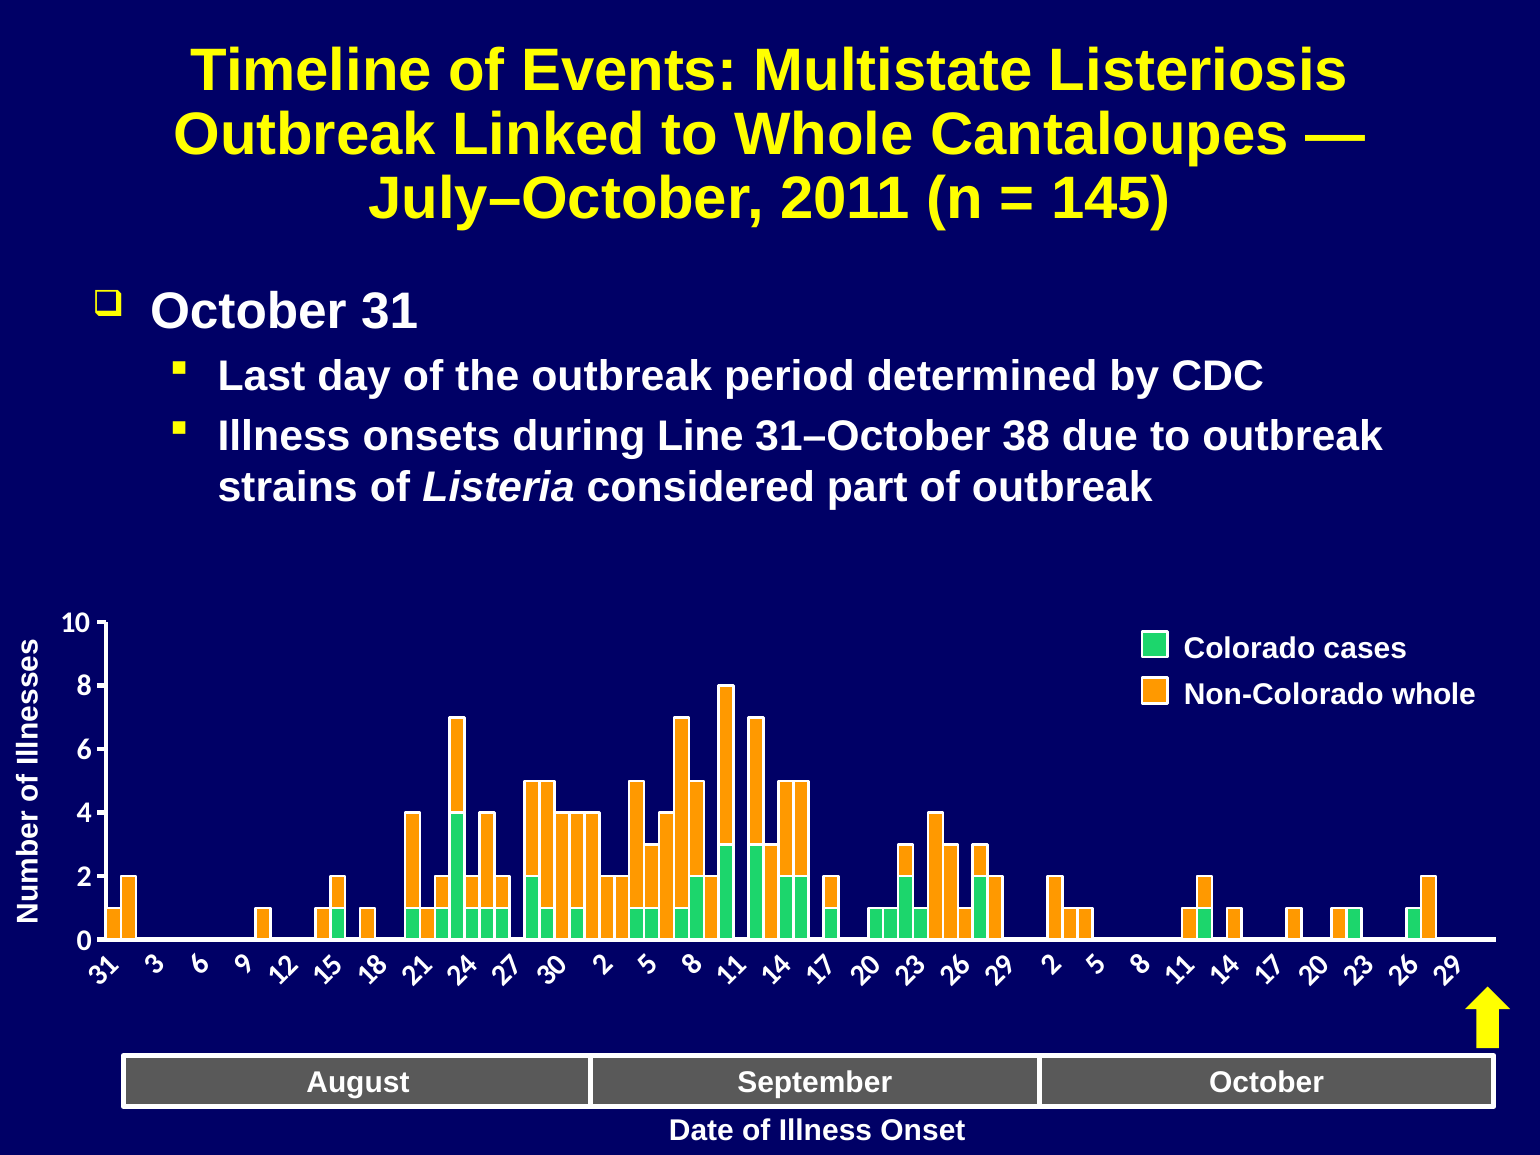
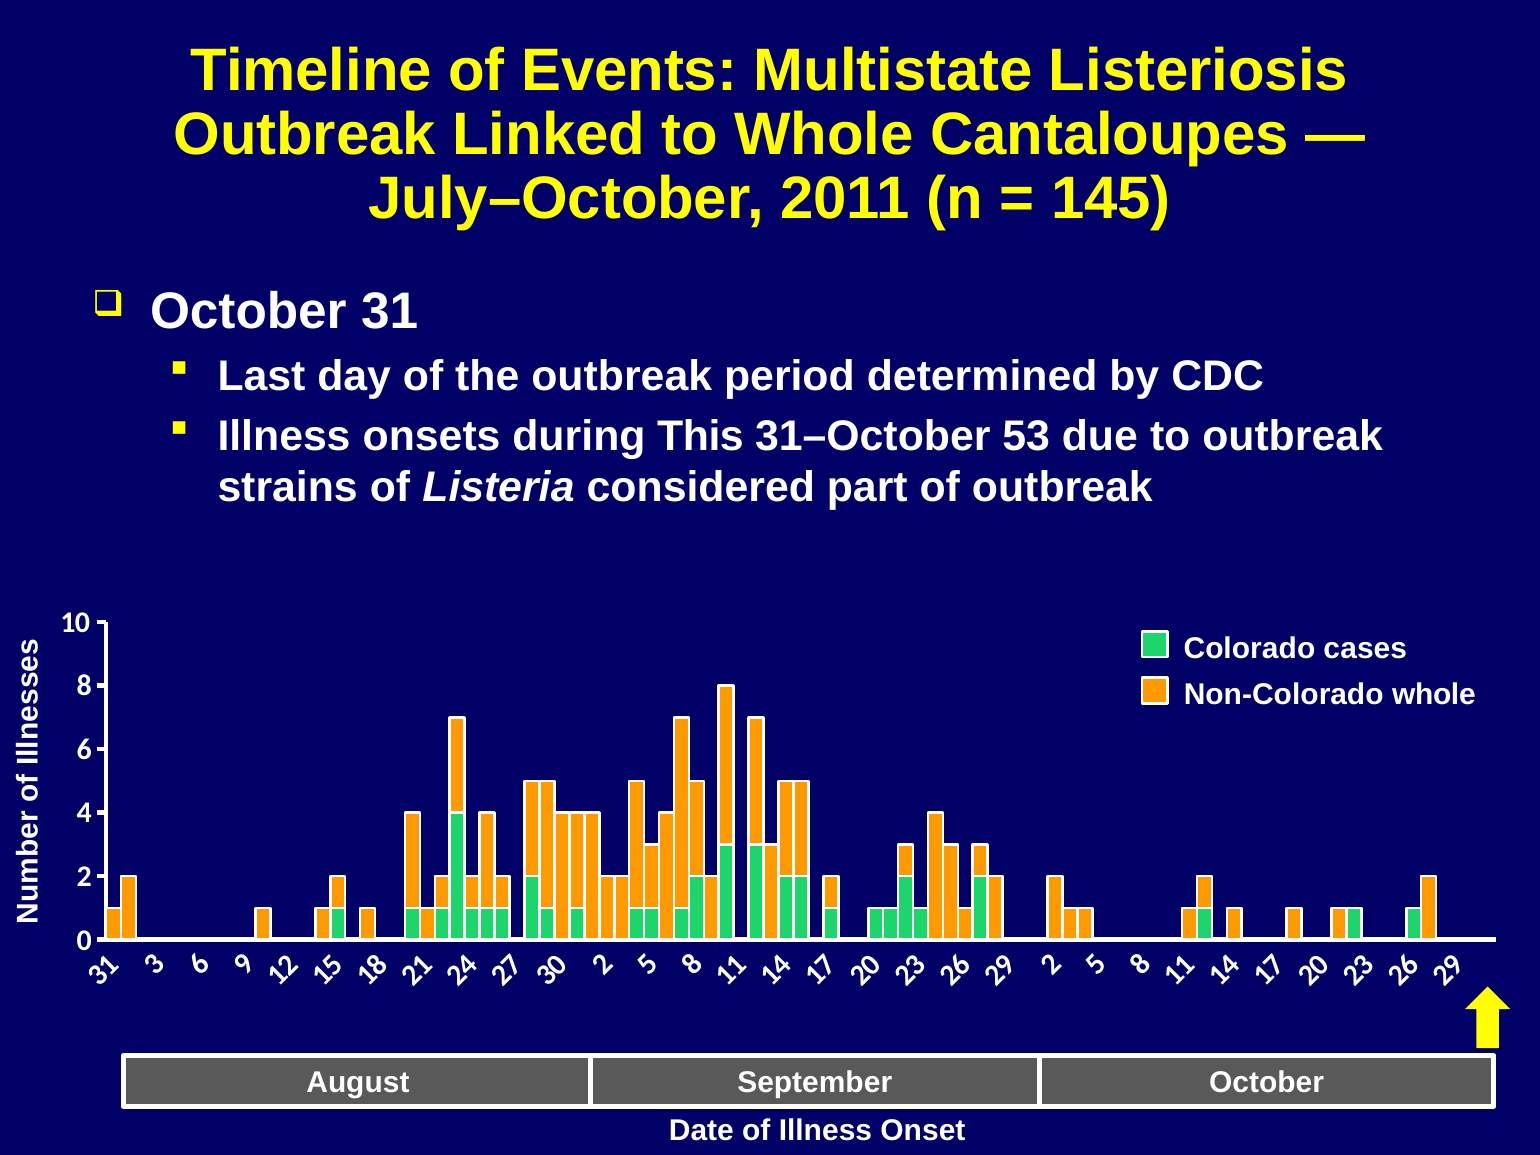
Line: Line -> This
38: 38 -> 53
